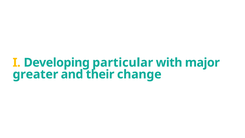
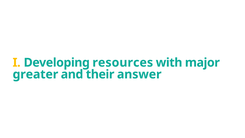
particular: particular -> resources
change: change -> answer
